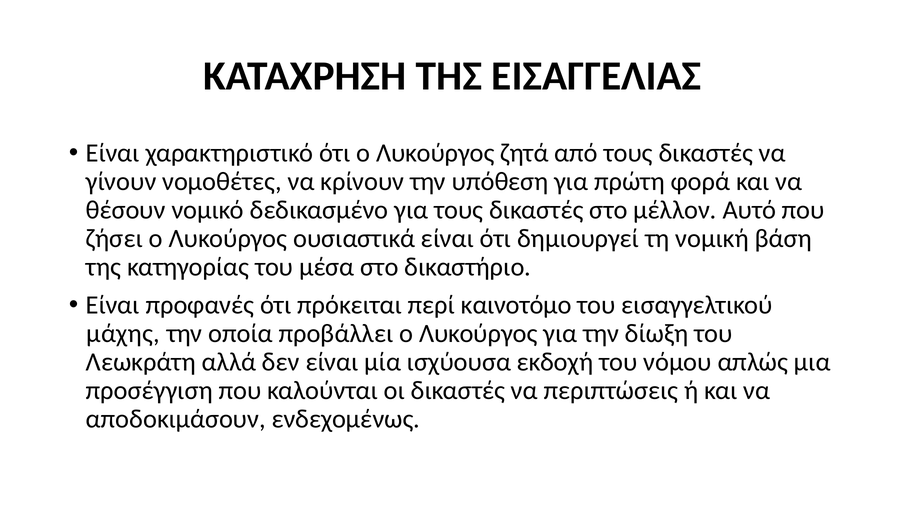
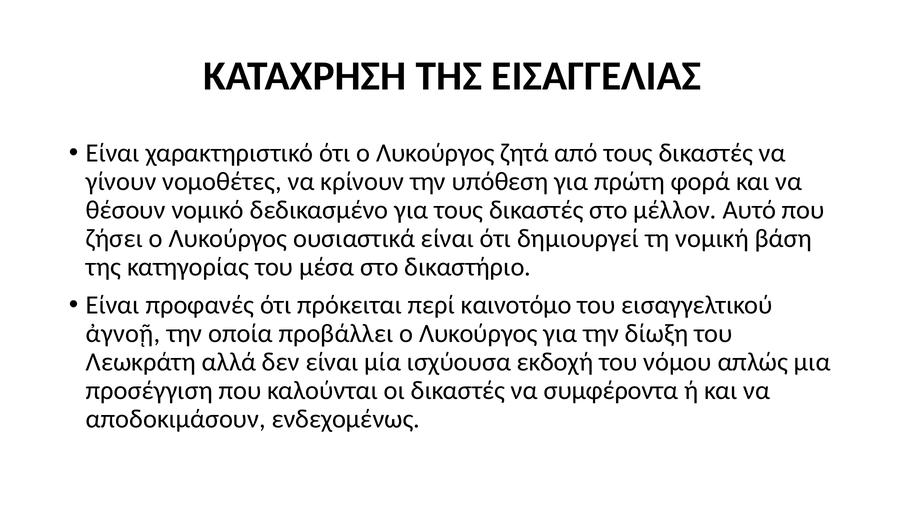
μάχης: μάχης -> ἀγνοῇ
περιπτώσεις: περιπτώσεις -> συμφέροντα
